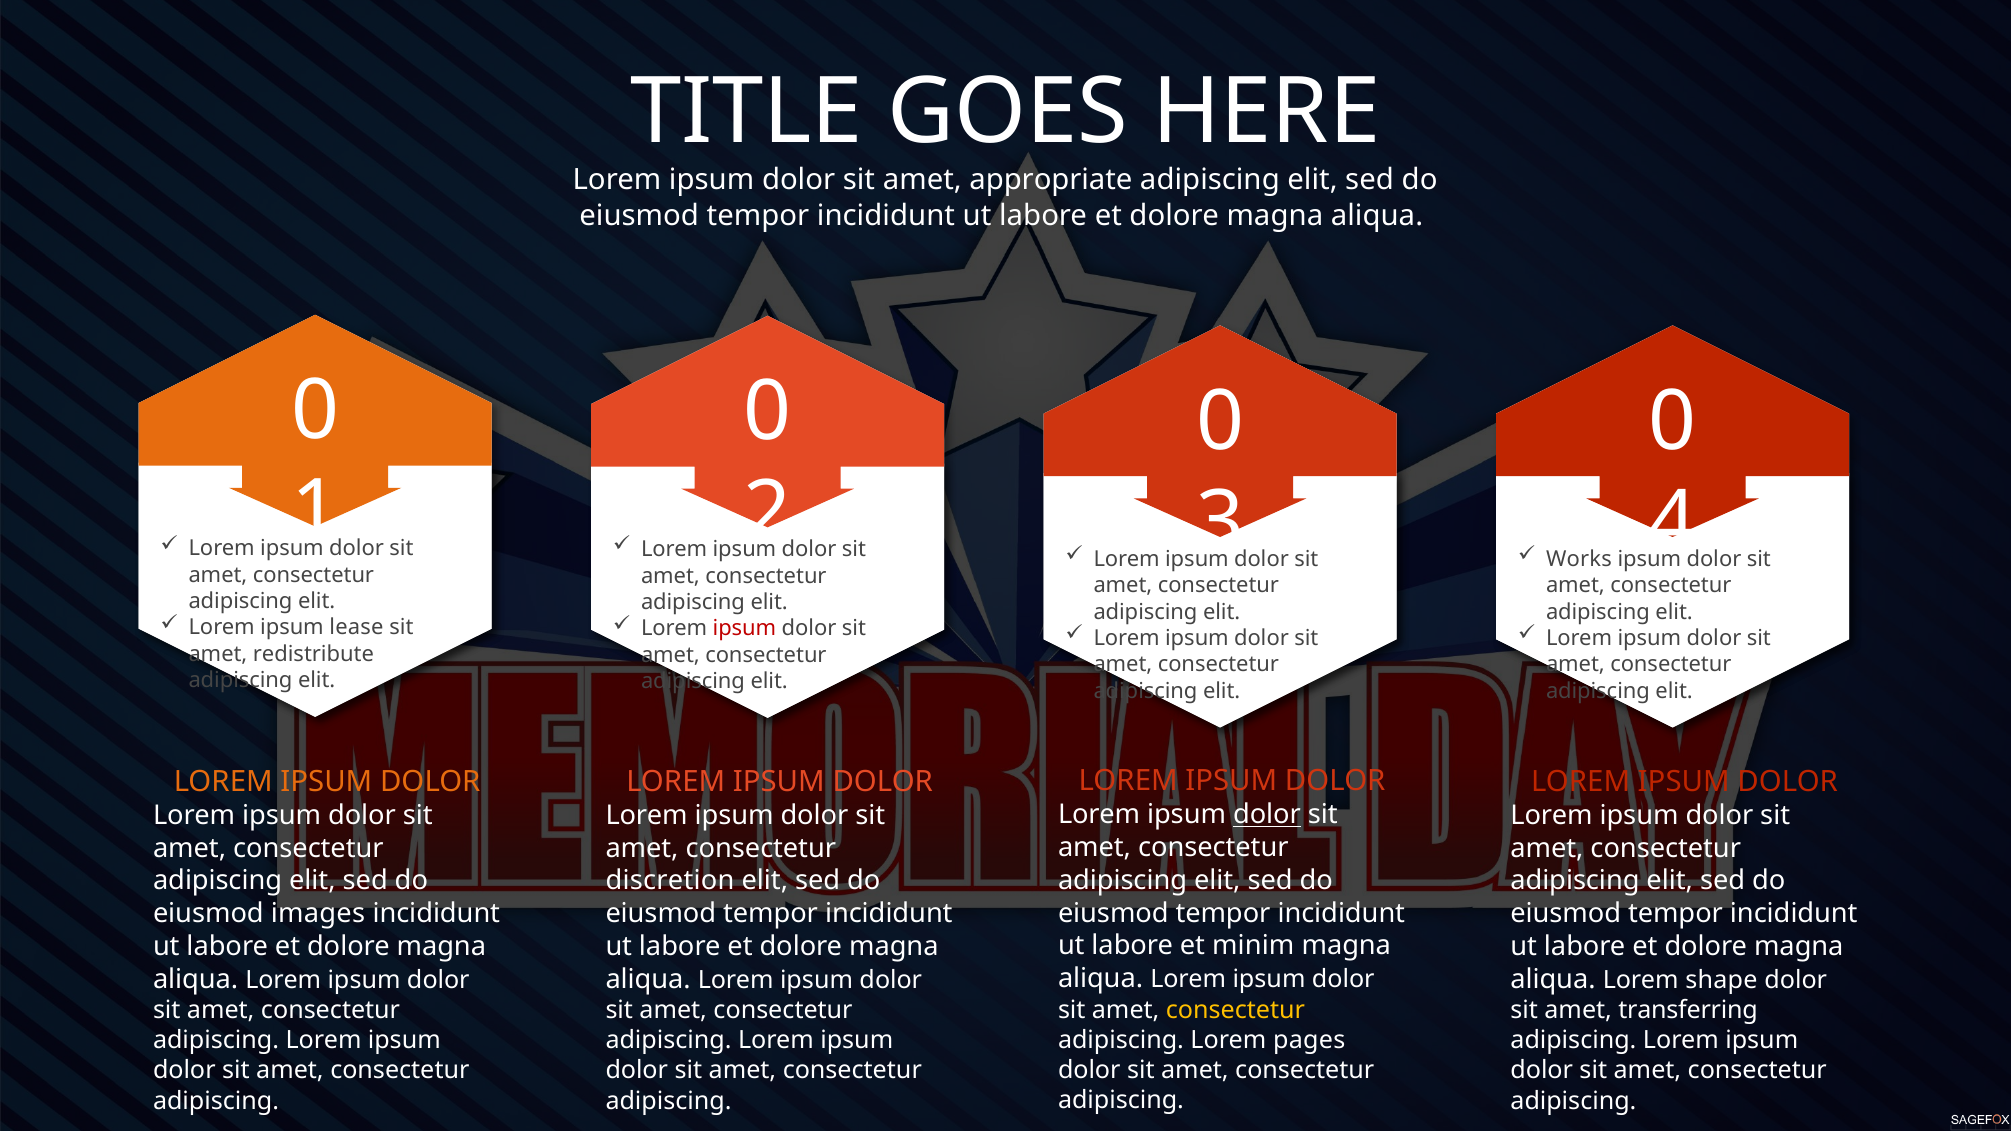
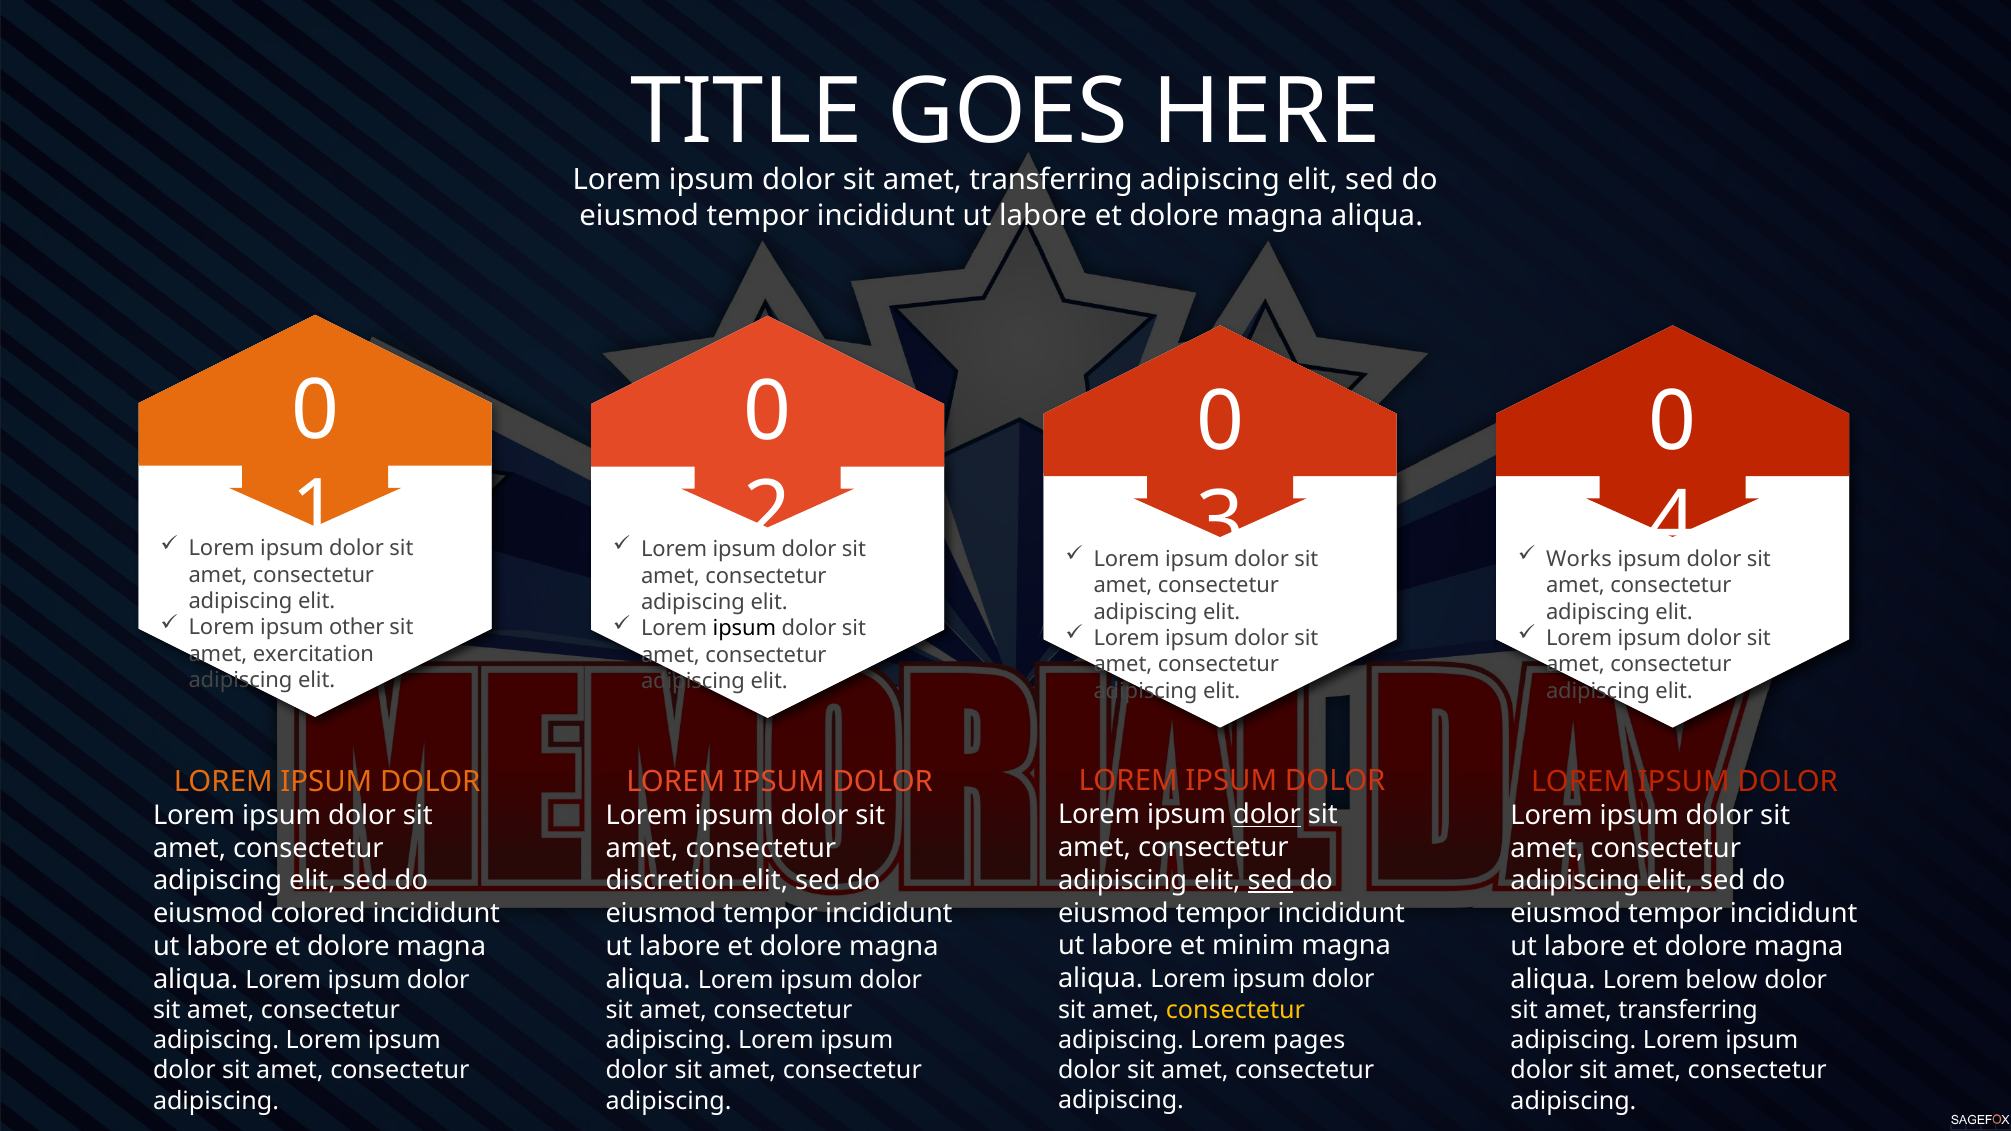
appropriate at (1051, 180): appropriate -> transferring
lease: lease -> other
ipsum at (744, 629) colour: red -> black
redistribute: redistribute -> exercitation
sed at (1270, 880) underline: none -> present
images: images -> colored
shape: shape -> below
